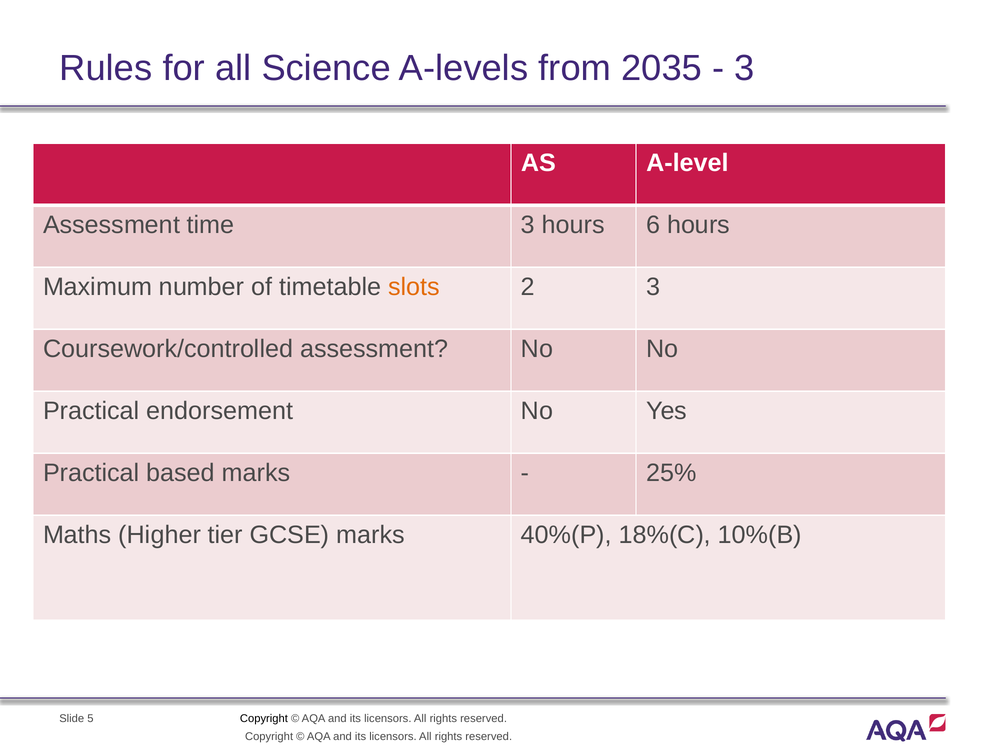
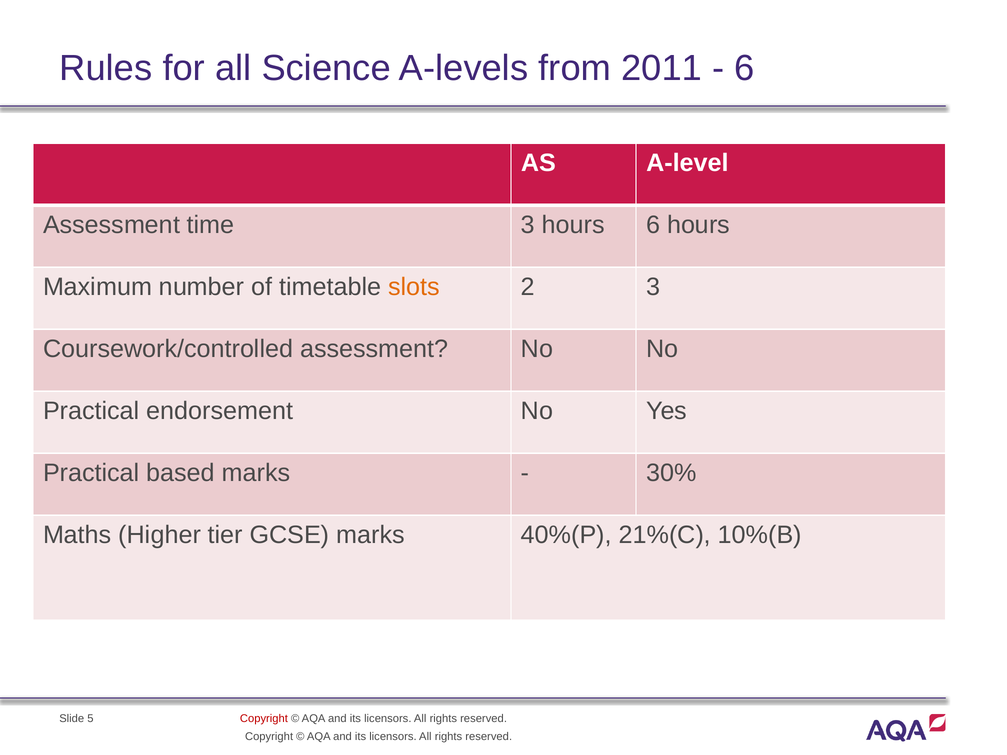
2035: 2035 -> 2011
3 at (745, 68): 3 -> 6
25%: 25% -> 30%
18%(C: 18%(C -> 21%(C
Copyright at (264, 719) colour: black -> red
